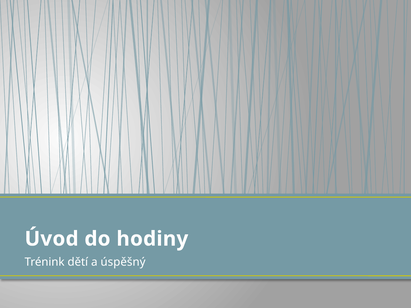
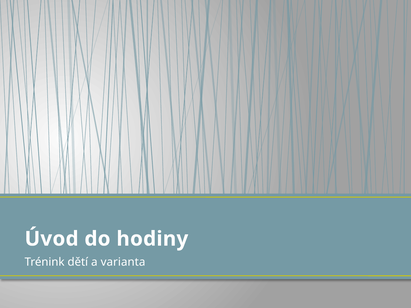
úspěšný: úspěšný -> varianta
